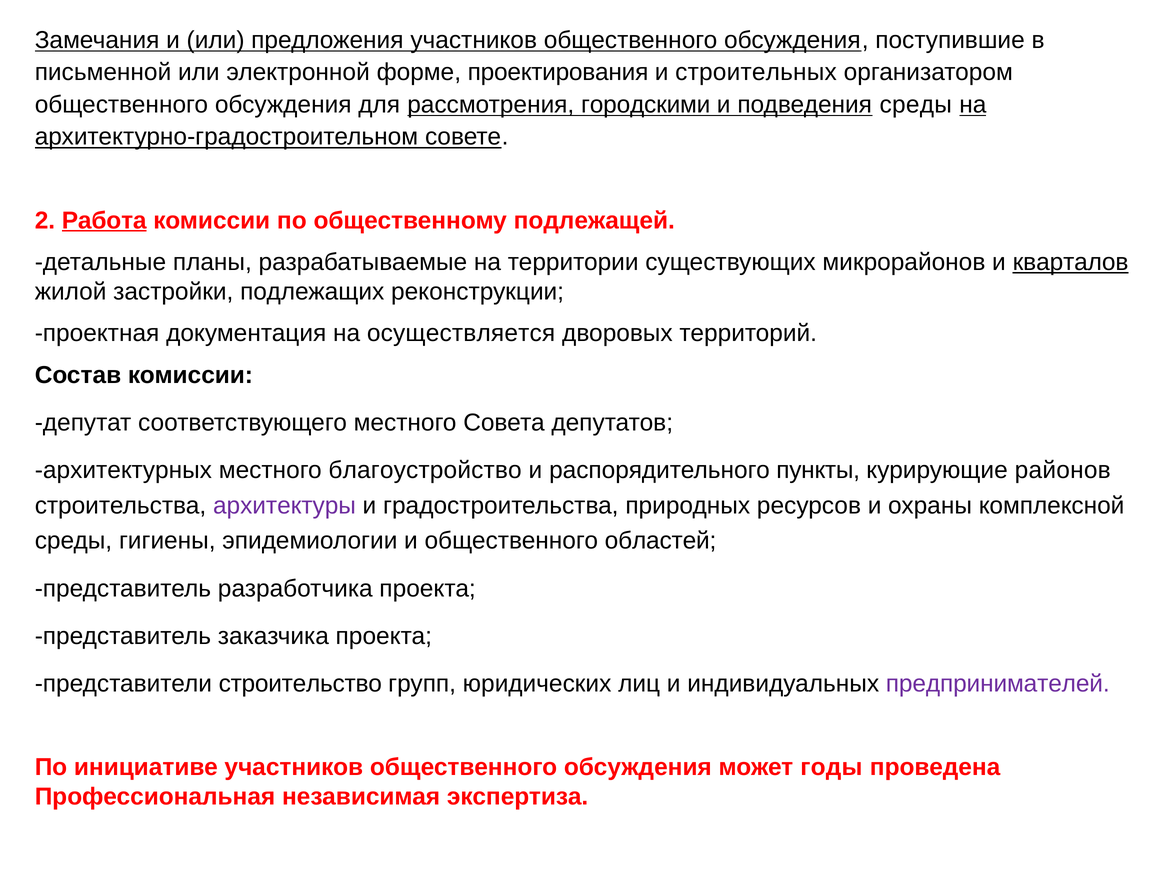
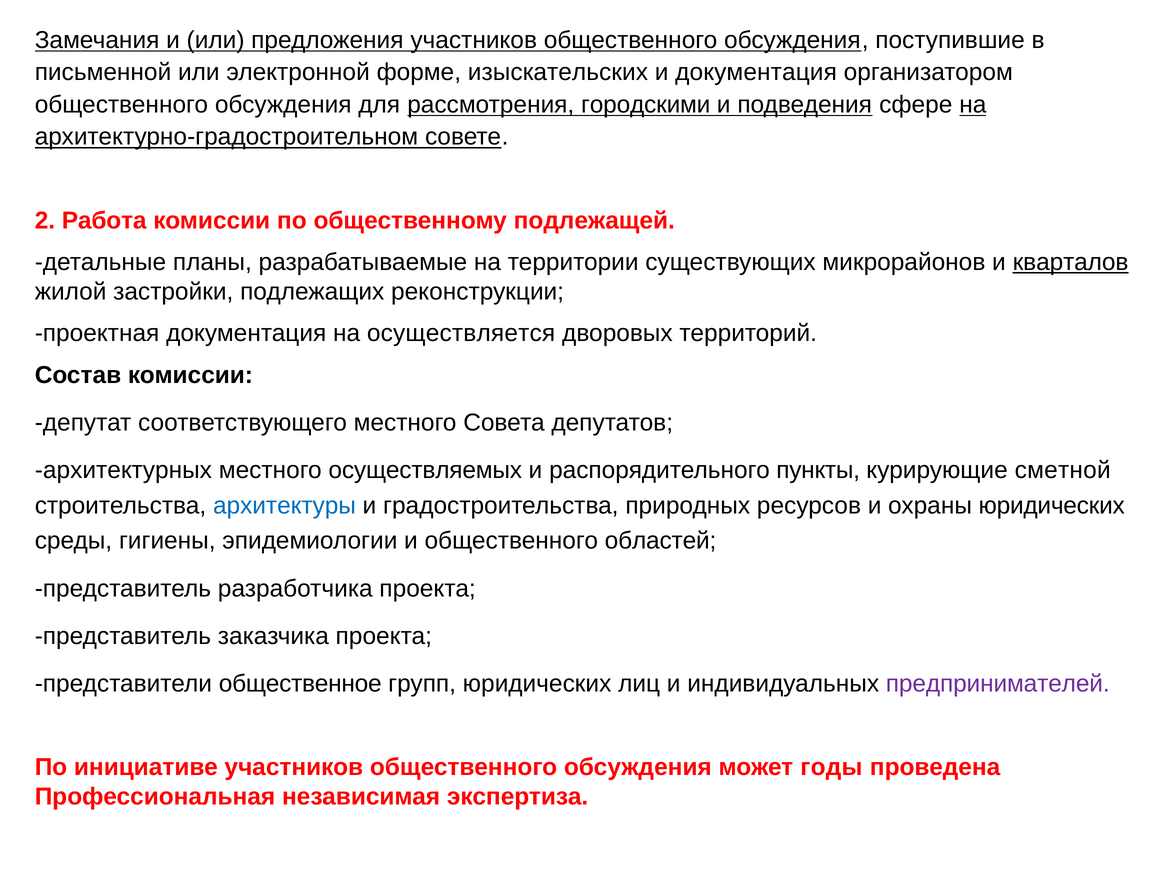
проектирования: проектирования -> изыскательских
и строительных: строительных -> документация
подведения среды: среды -> сфере
Работа underline: present -> none
благоустройство: благоустройство -> осуществляемых
районов: районов -> сметной
архитектуры colour: purple -> blue
охраны комплексной: комплексной -> юридических
строительство: строительство -> общественное
